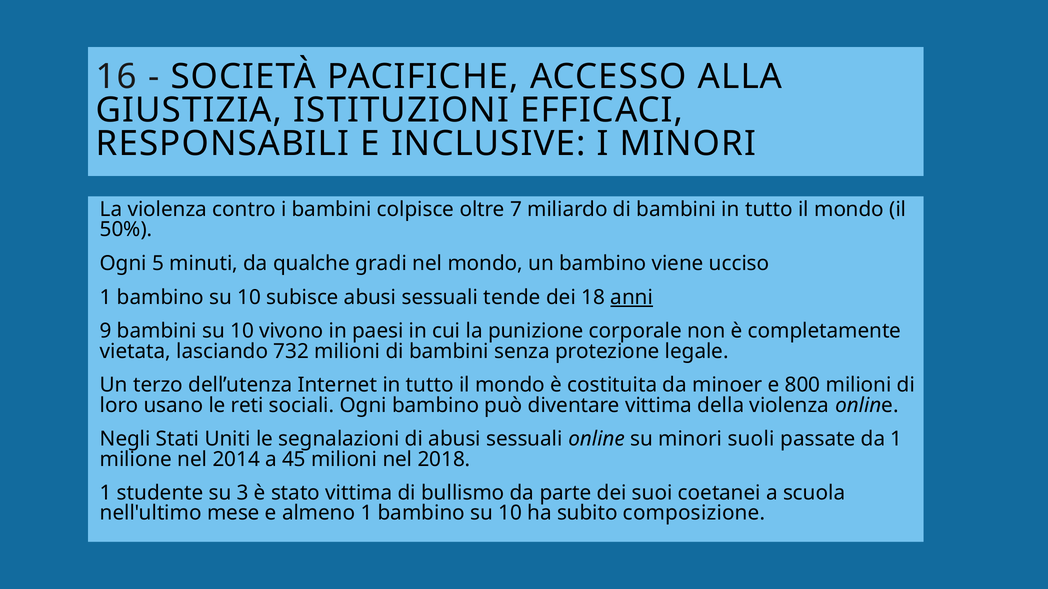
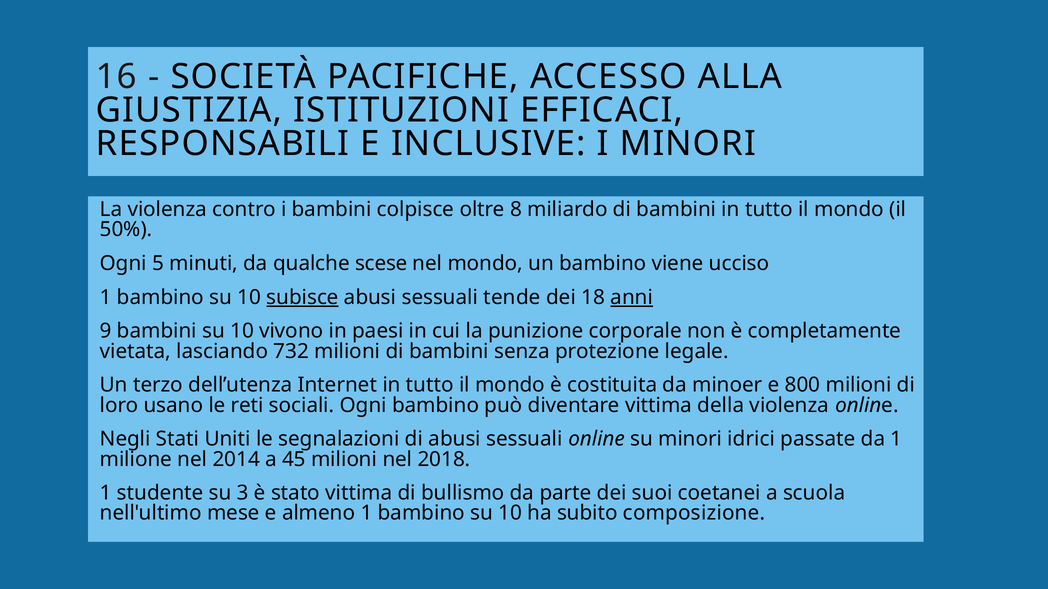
7: 7 -> 8
gradi: gradi -> scese
subisce underline: none -> present
suoli: suoli -> idrici
